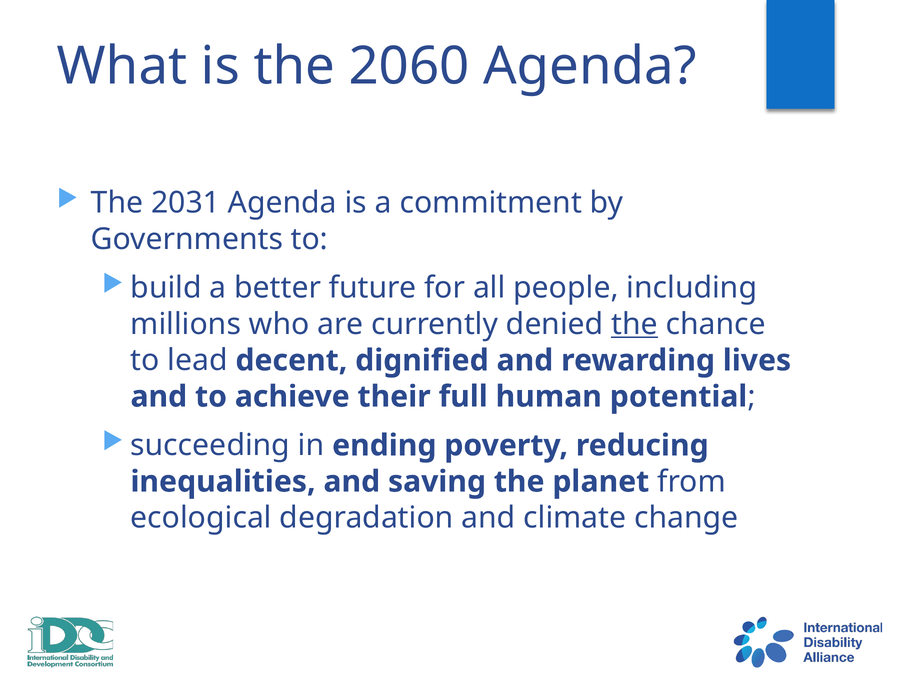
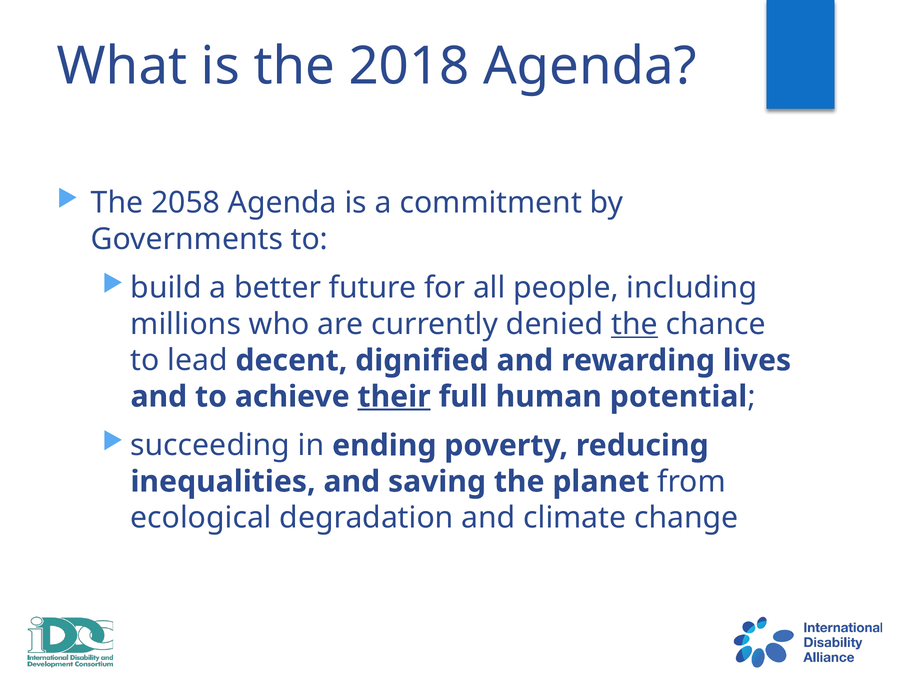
2060: 2060 -> 2018
2031: 2031 -> 2058
their underline: none -> present
